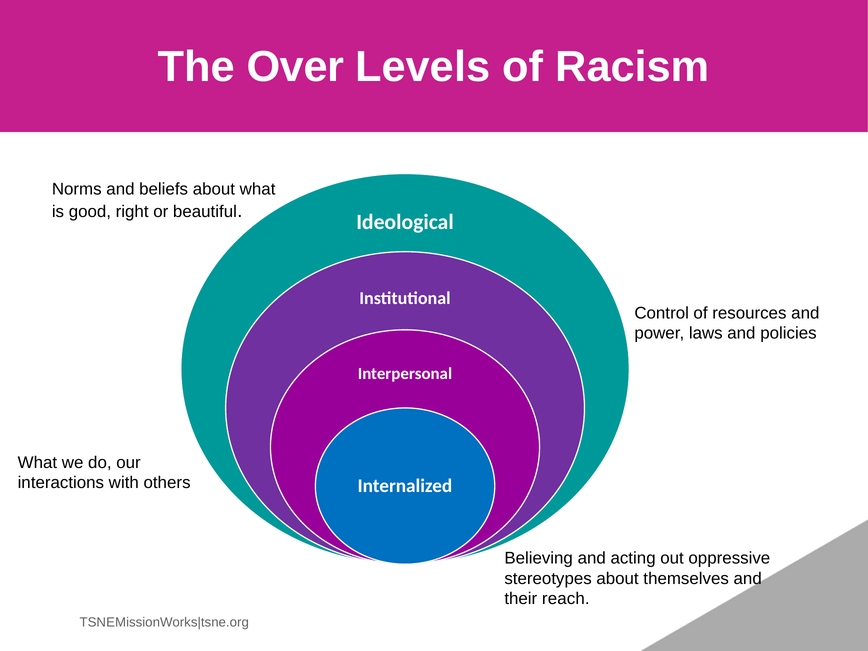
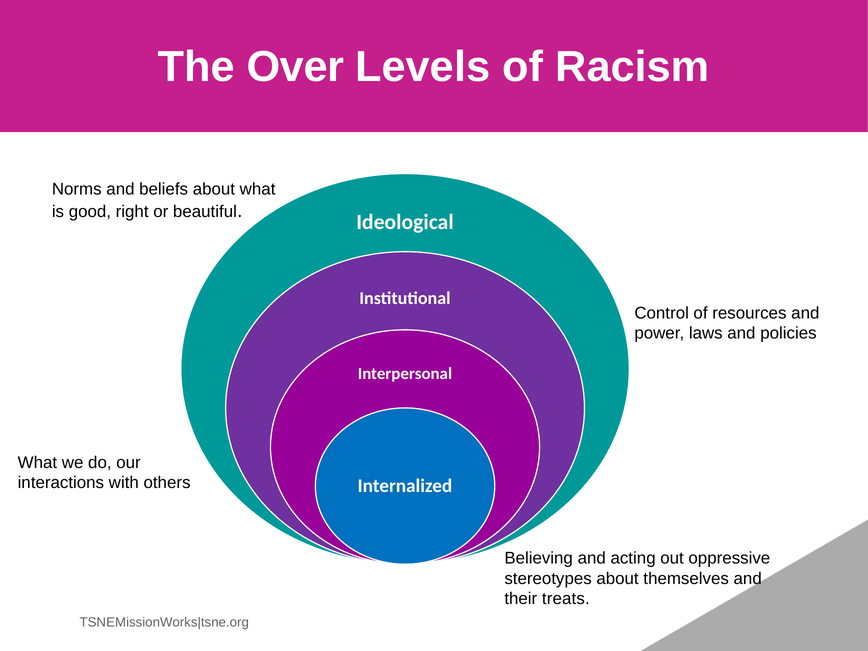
reach: reach -> treats
